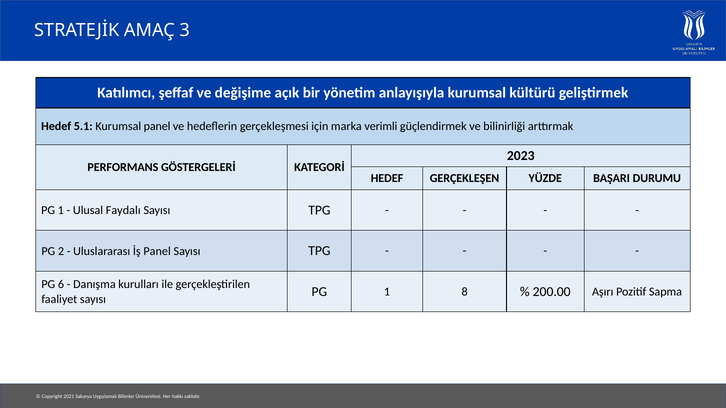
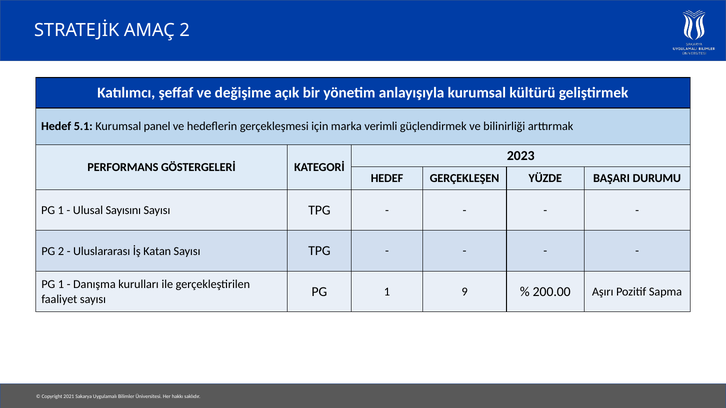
AMAÇ 3: 3 -> 2
Faydalı: Faydalı -> Sayısını
İş Panel: Panel -> Katan
6 at (61, 285): 6 -> 1
8: 8 -> 9
